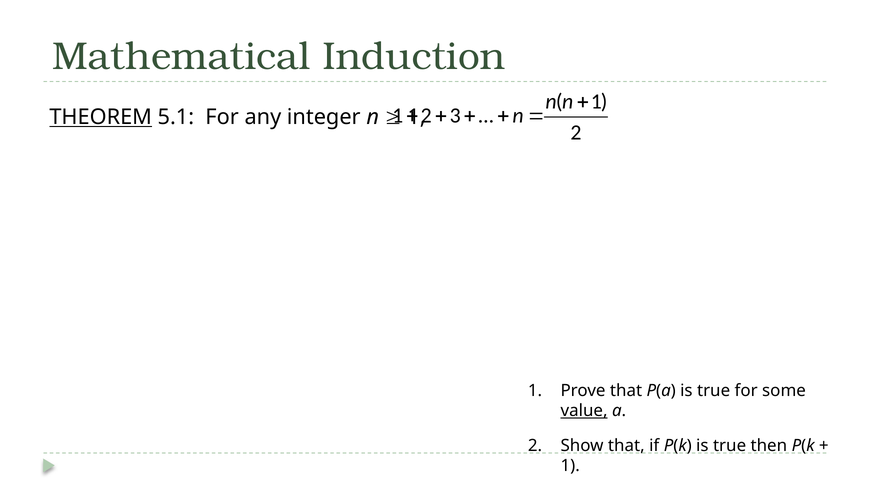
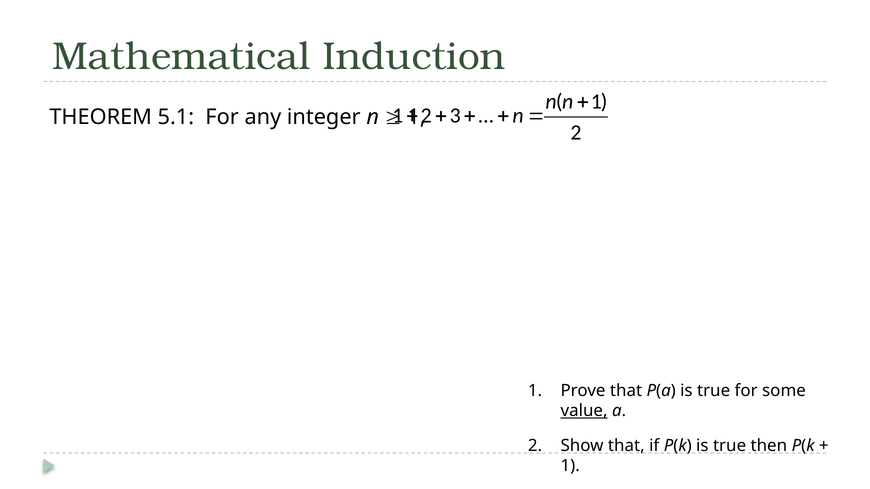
THEOREM underline: present -> none
